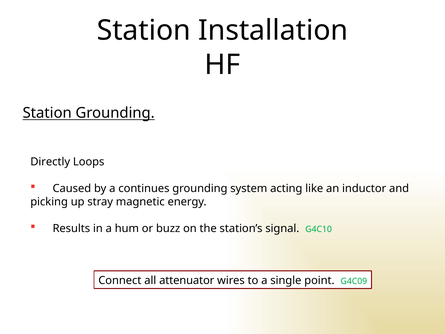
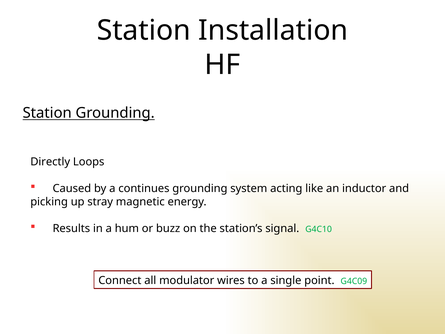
attenuator: attenuator -> modulator
